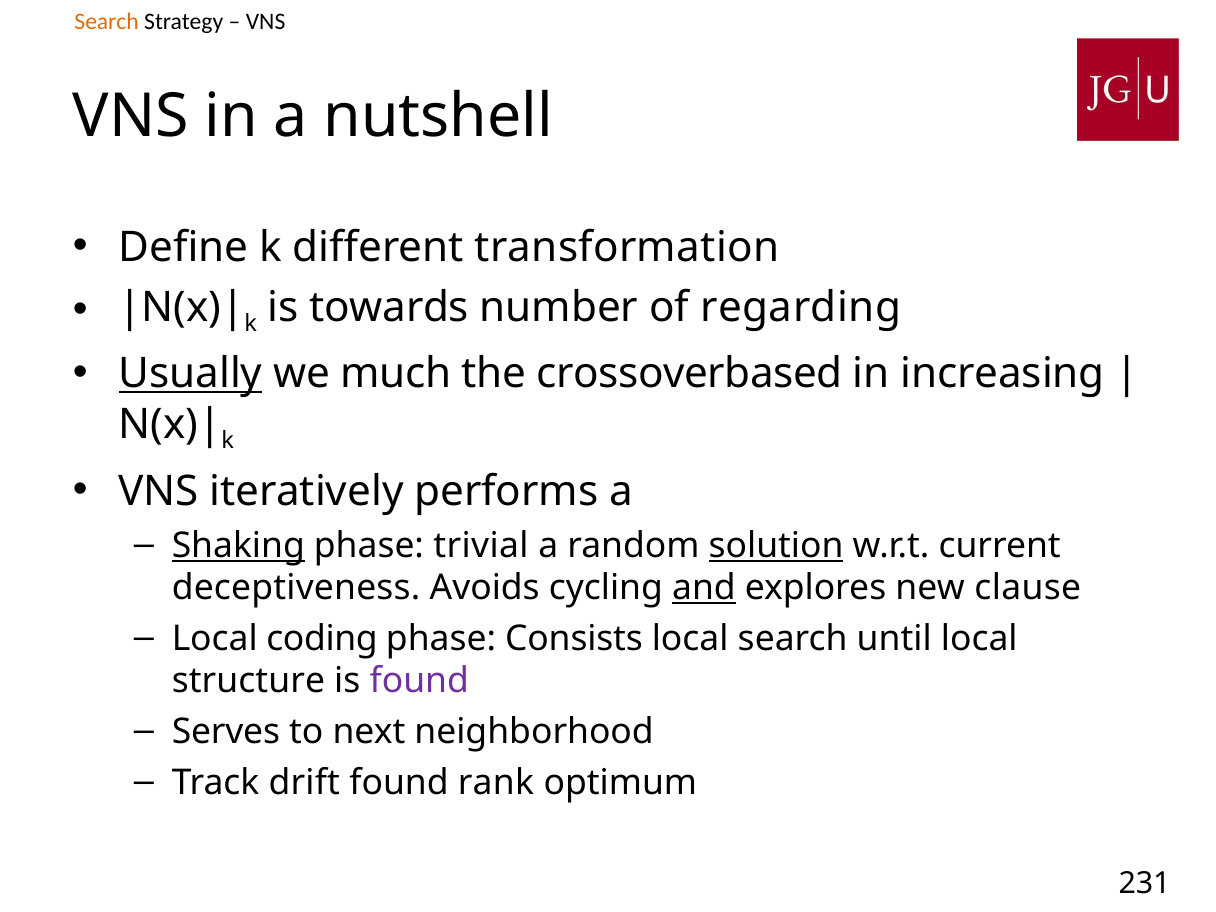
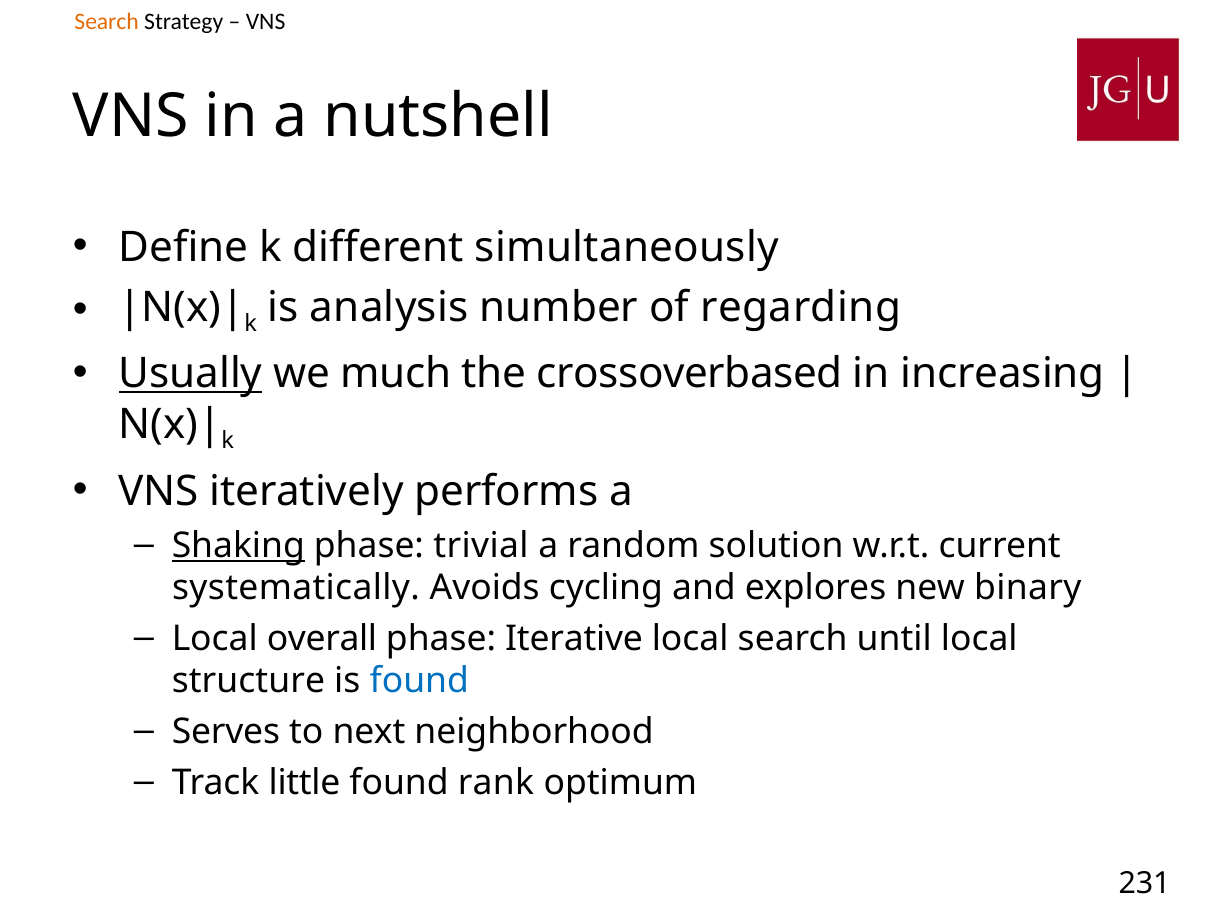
transformation: transformation -> simultaneously
towards: towards -> analysis
solution underline: present -> none
deceptiveness: deceptiveness -> systematically
and underline: present -> none
clause: clause -> binary
coding: coding -> overall
Consists: Consists -> Iterative
found at (419, 681) colour: purple -> blue
drift: drift -> little
